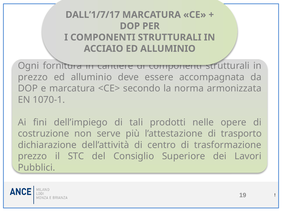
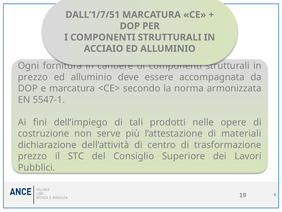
DALL’1/7/17: DALL’1/7/17 -> DALL’1/7/51
1070-1: 1070-1 -> 5547-1
trasporto: trasporto -> materiali
